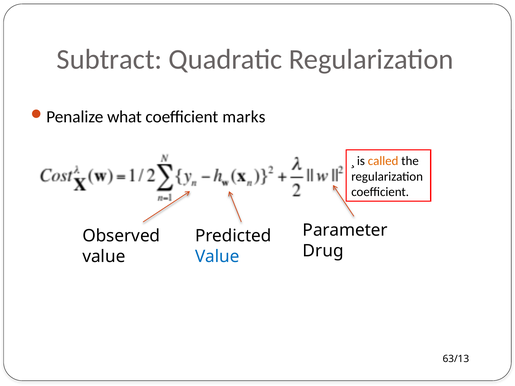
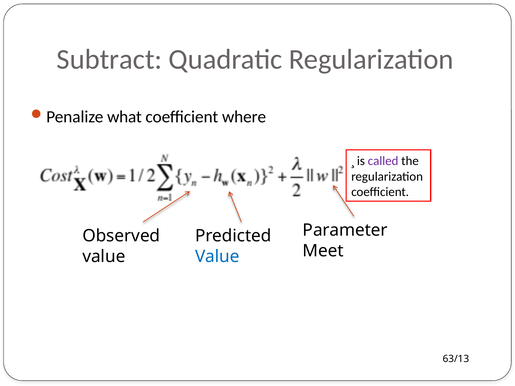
marks: marks -> where
called colour: orange -> purple
Drug: Drug -> Meet
